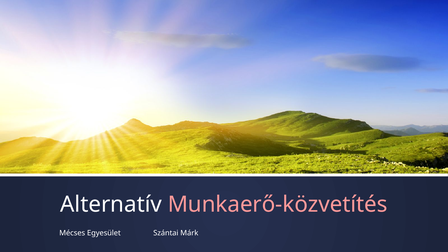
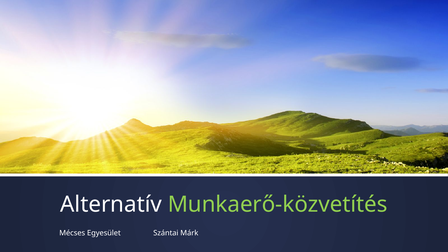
Munkaerő-közvetítés colour: pink -> light green
